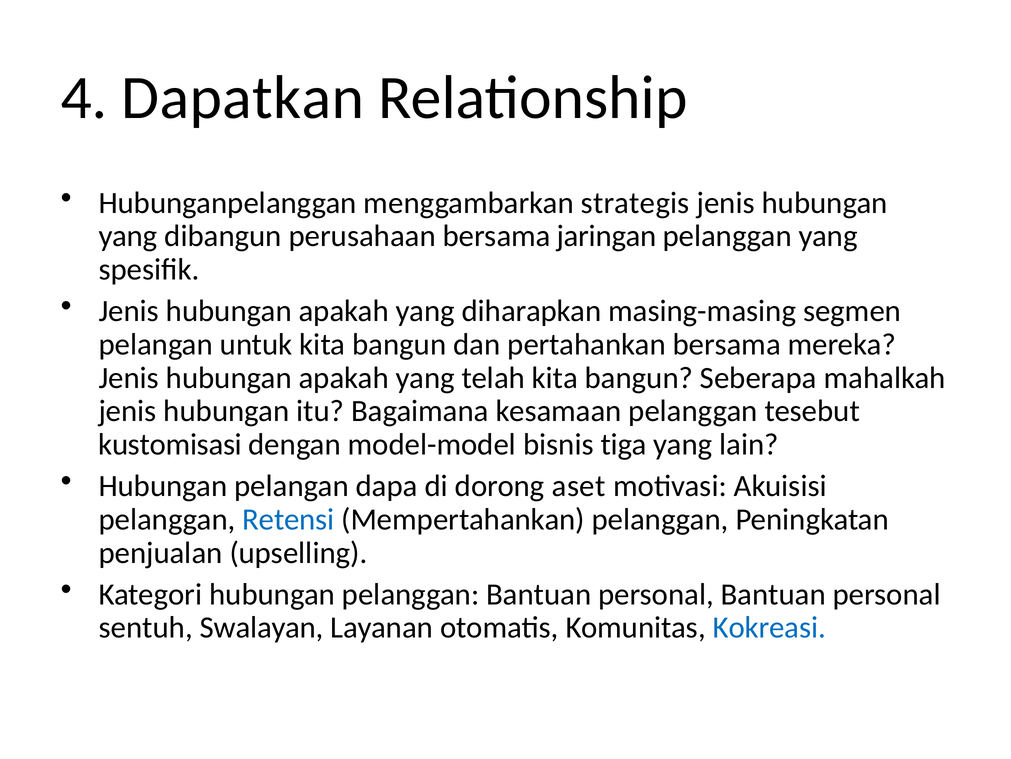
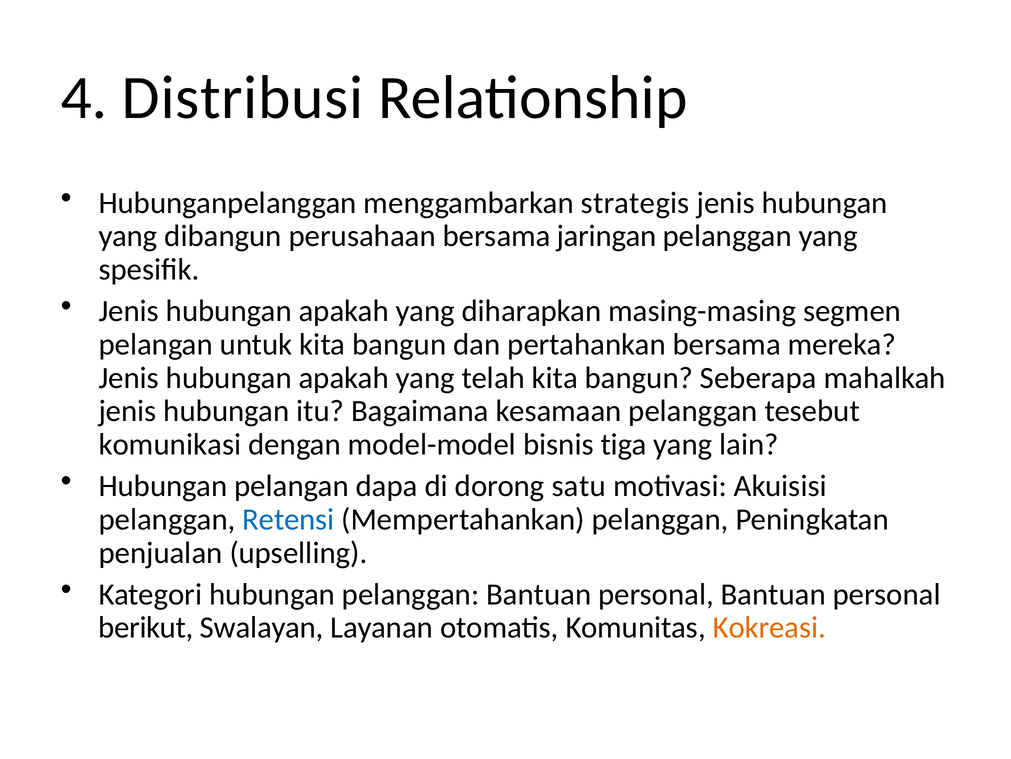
Dapatkan: Dapatkan -> Distribusi
kustomisasi: kustomisasi -> komunikasi
aset: aset -> satu
sentuh: sentuh -> berikut
Kokreasi colour: blue -> orange
